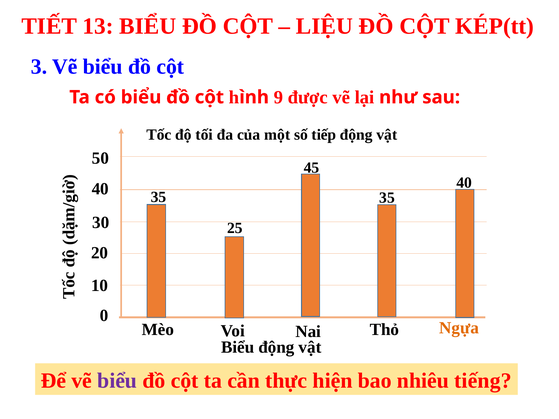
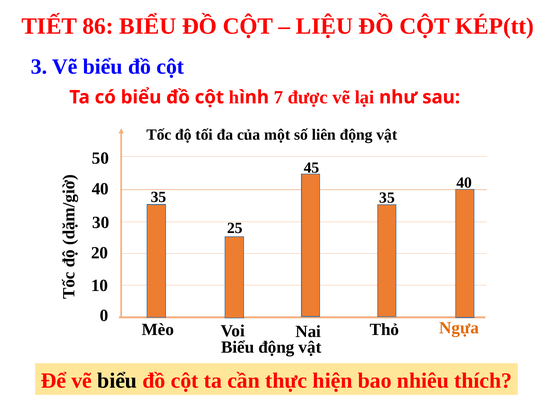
13: 13 -> 86
9: 9 -> 7
tiếp: tiếp -> liên
biểu at (117, 381) colour: purple -> black
tiếng: tiếng -> thích
